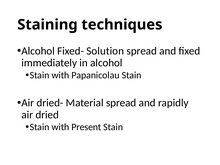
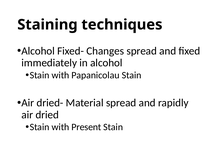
Solution: Solution -> Changes
